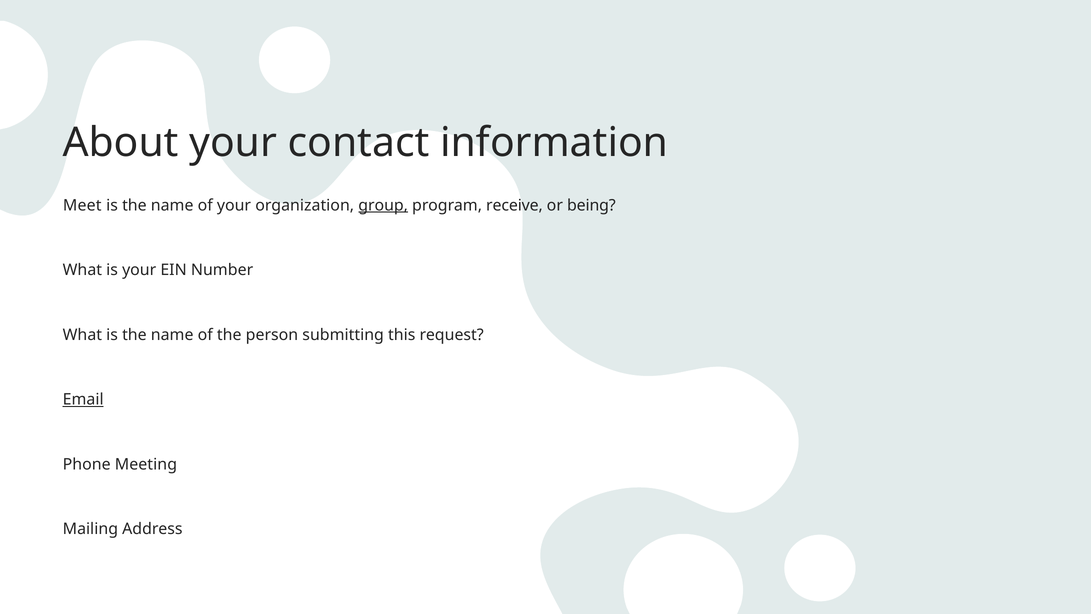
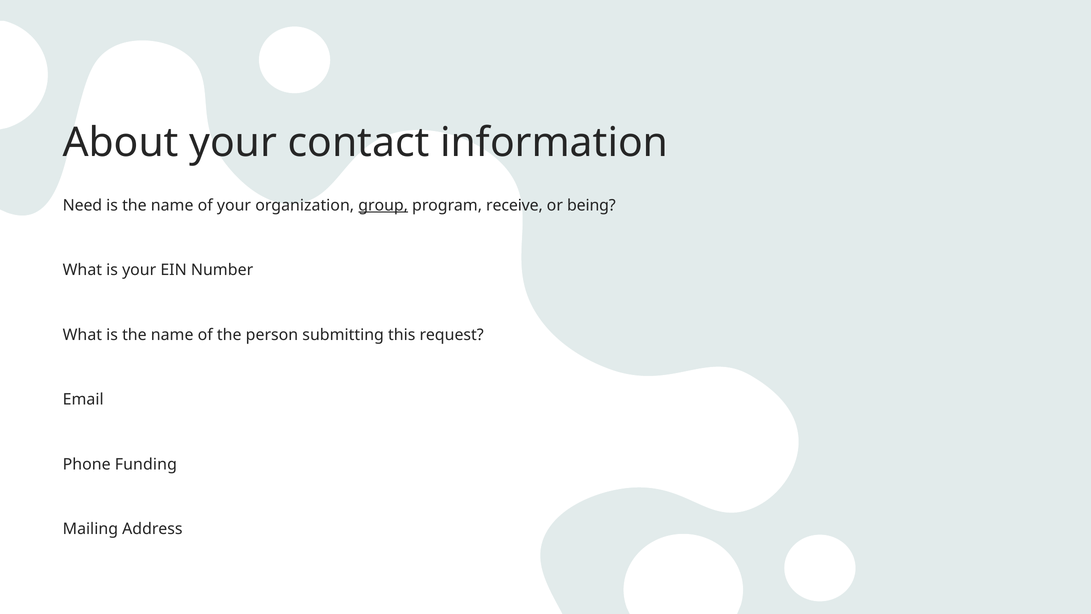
Meet: Meet -> Need
Email underline: present -> none
Meeting: Meeting -> Funding
